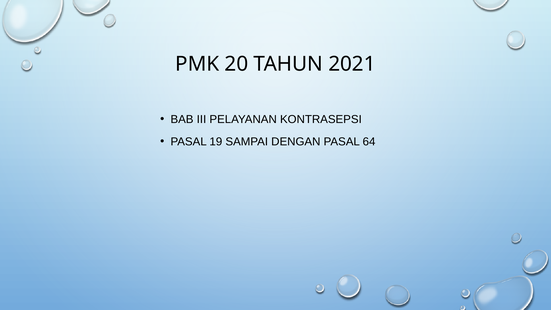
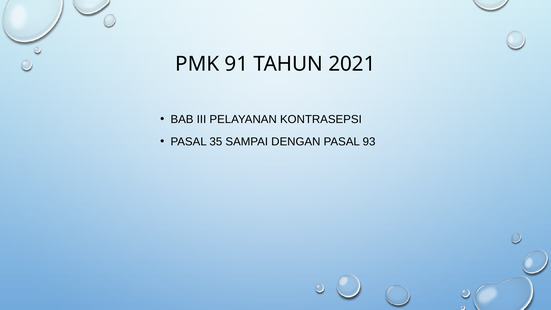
20: 20 -> 91
19: 19 -> 35
64: 64 -> 93
